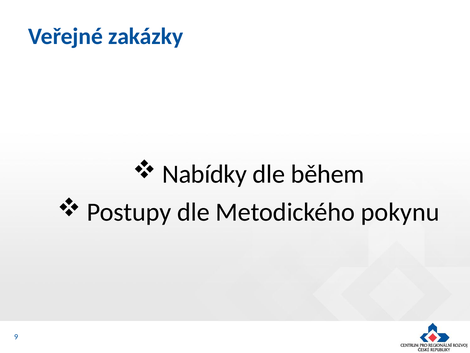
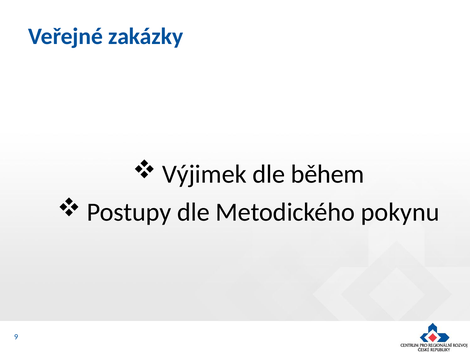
Nabídky: Nabídky -> Výjimek
